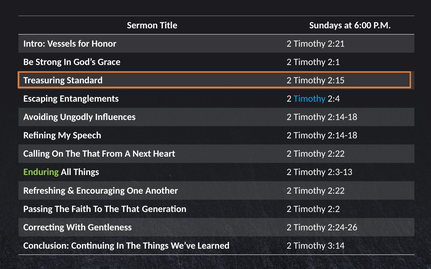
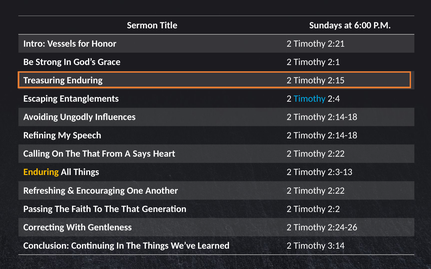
Treasuring Standard: Standard -> Enduring
Next: Next -> Says
Enduring at (41, 172) colour: light green -> yellow
